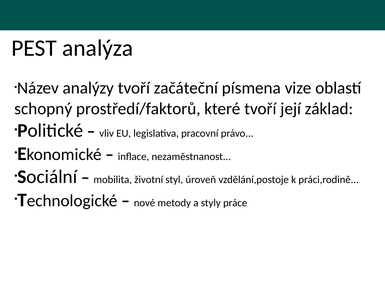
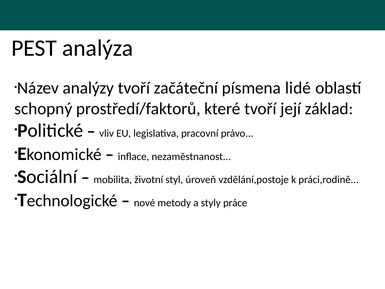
vize: vize -> lidé
